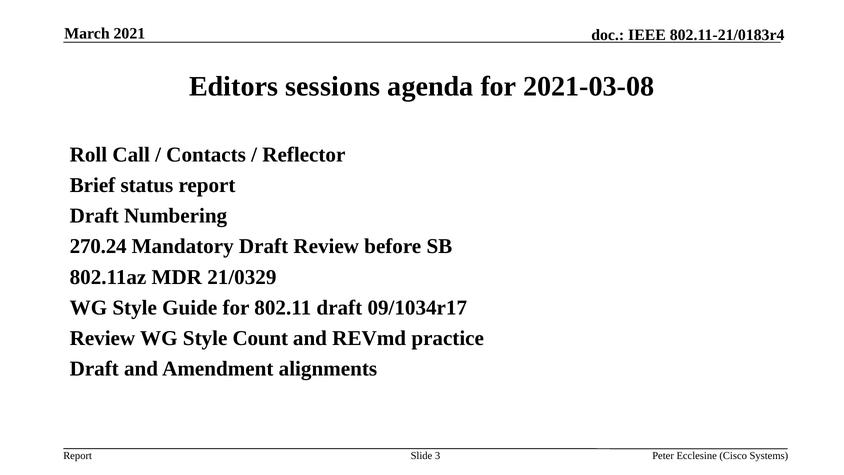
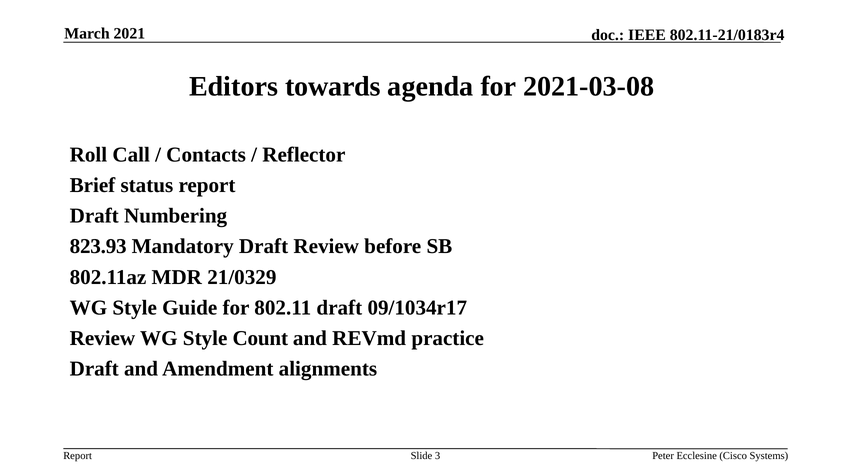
sessions: sessions -> towards
270.24: 270.24 -> 823.93
